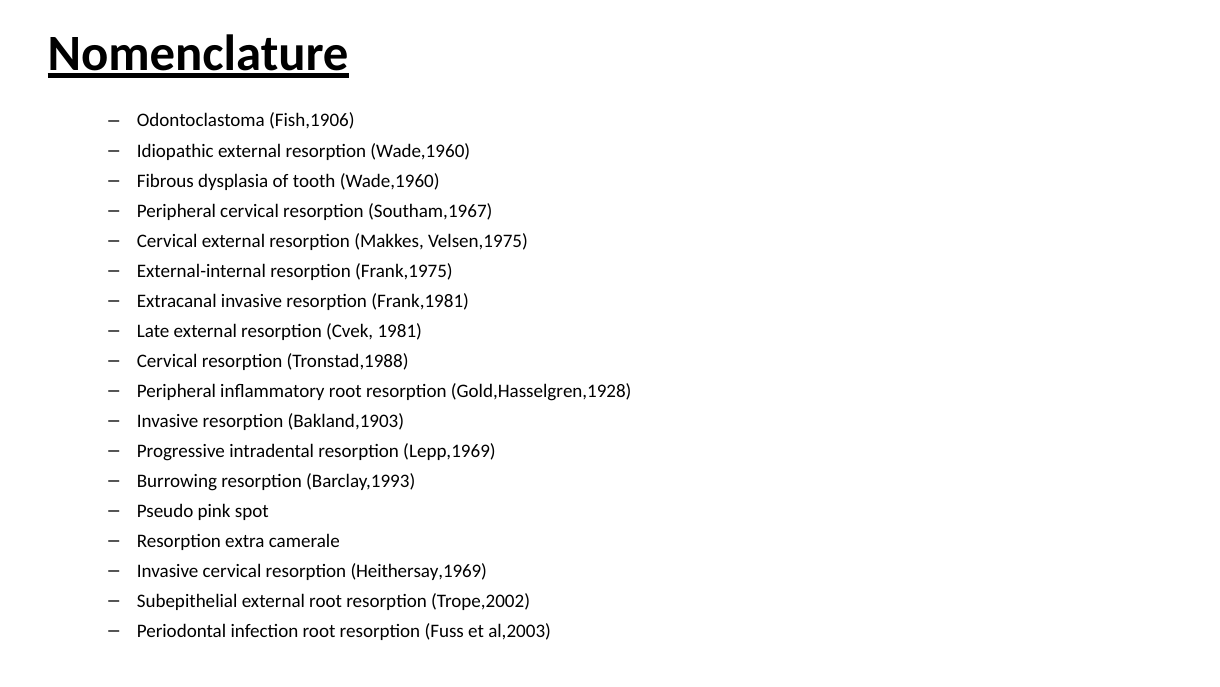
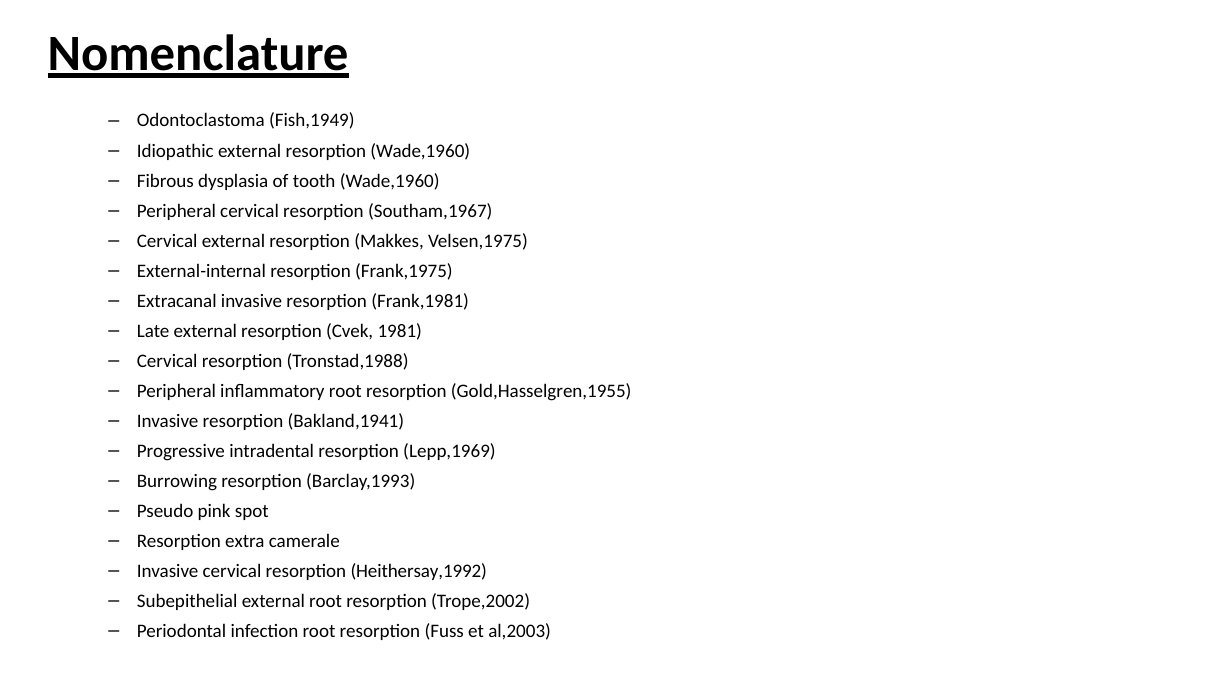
Fish,1906: Fish,1906 -> Fish,1949
Gold,Hasselgren,1928: Gold,Hasselgren,1928 -> Gold,Hasselgren,1955
Bakland,1903: Bakland,1903 -> Bakland,1941
Heithersay,1969: Heithersay,1969 -> Heithersay,1992
